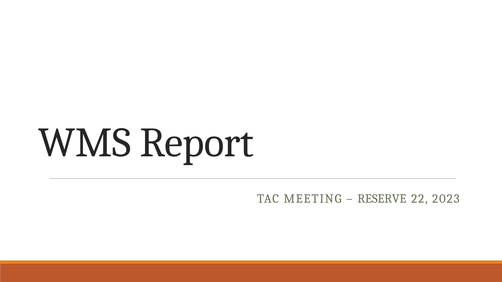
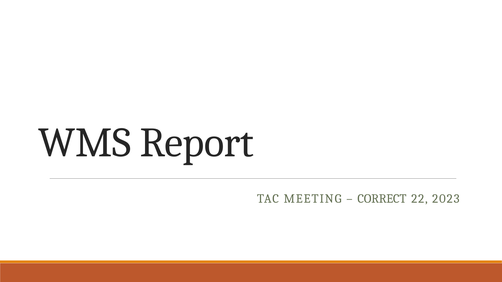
RESERVE: RESERVE -> CORRECT
